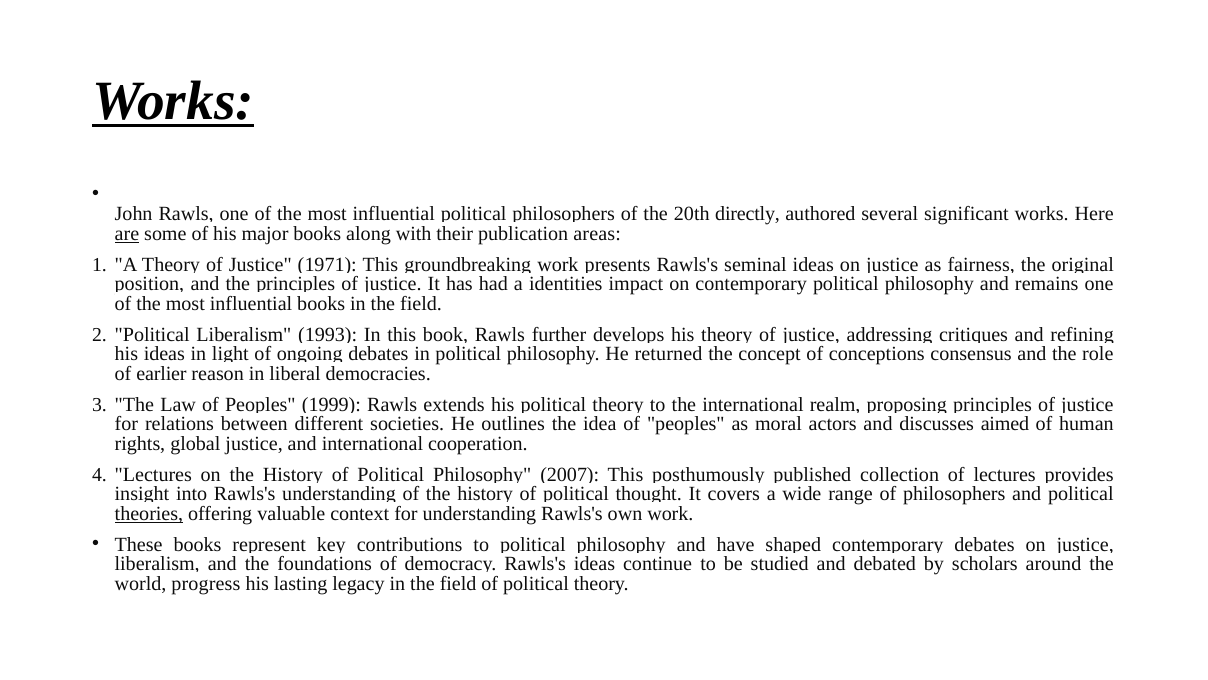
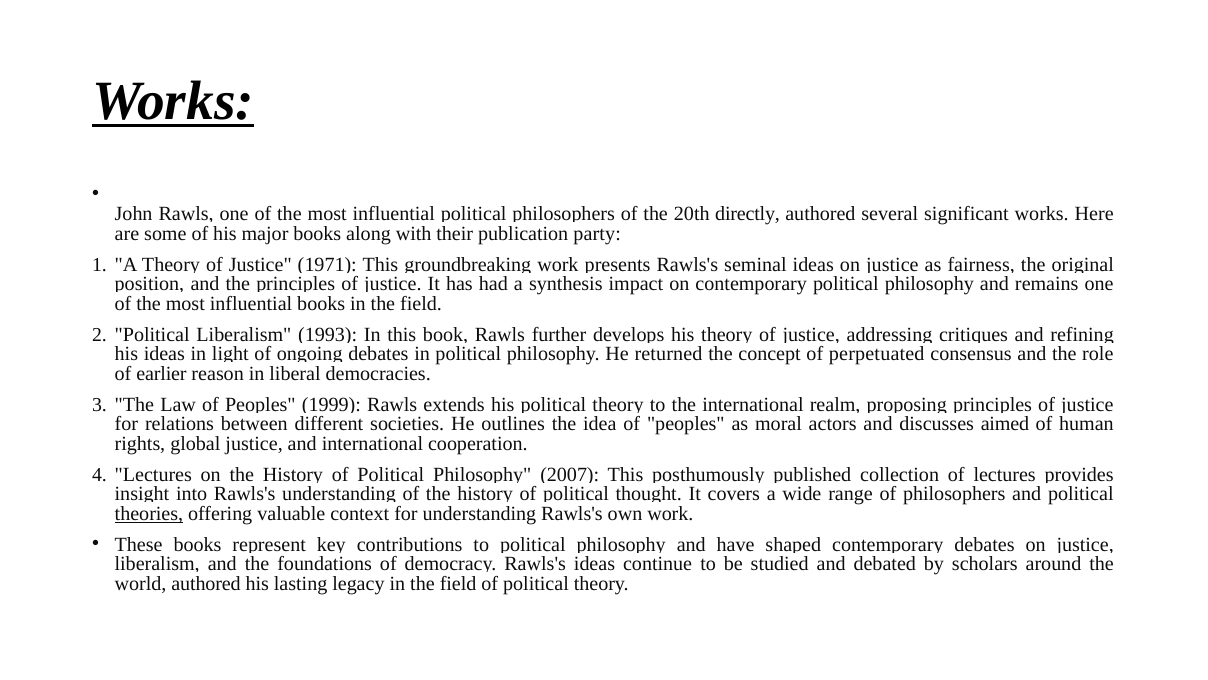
are underline: present -> none
areas: areas -> party
identities: identities -> synthesis
conceptions: conceptions -> perpetuated
world progress: progress -> authored
